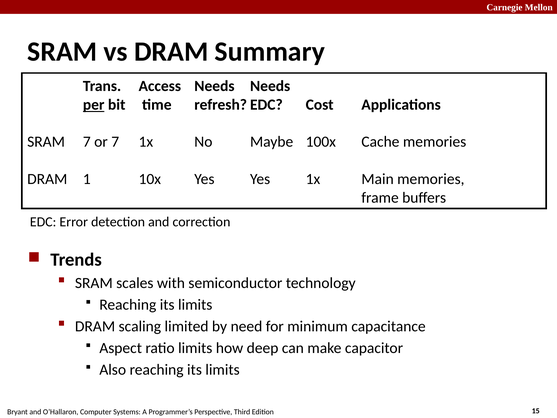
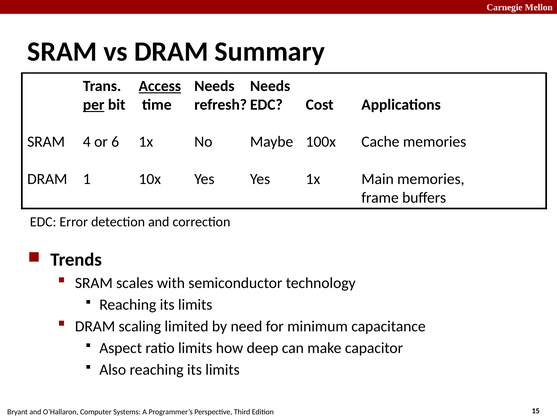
Access underline: none -> present
SRAM 7: 7 -> 4
or 7: 7 -> 6
